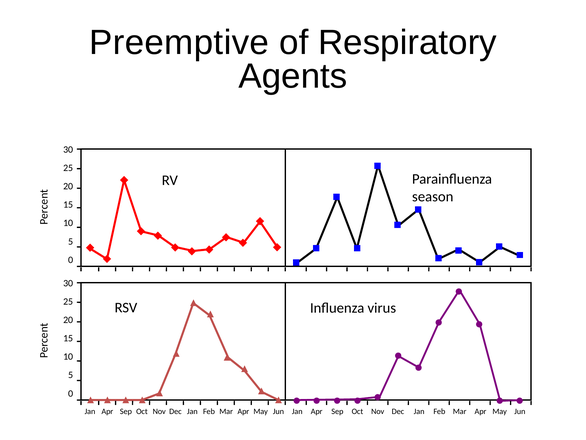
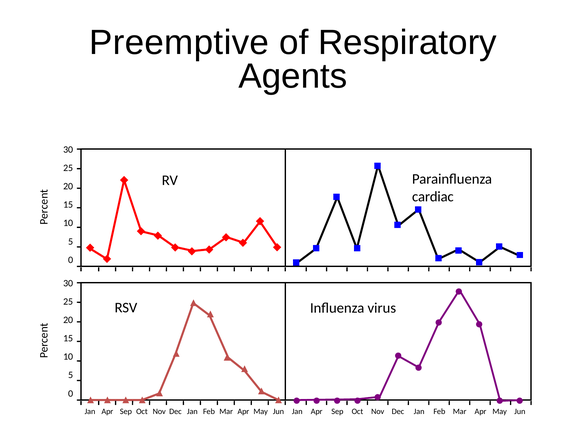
season: season -> cardiac
